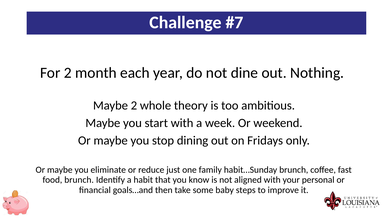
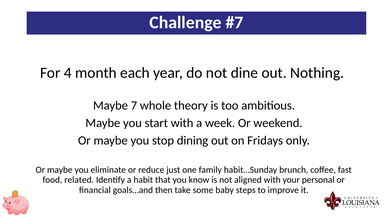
For 2: 2 -> 4
Maybe 2: 2 -> 7
food brunch: brunch -> related
